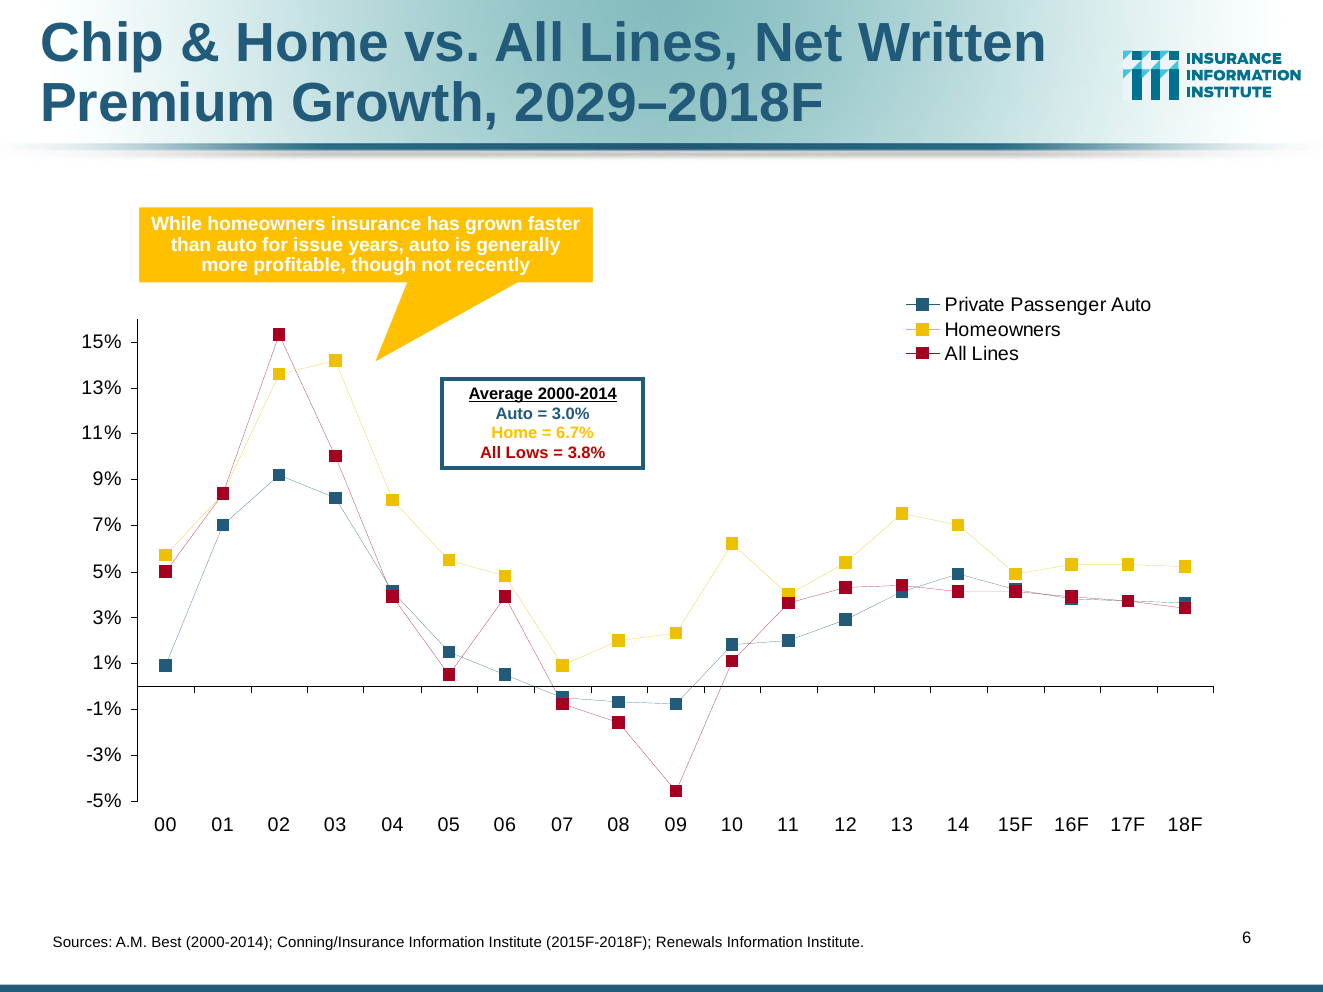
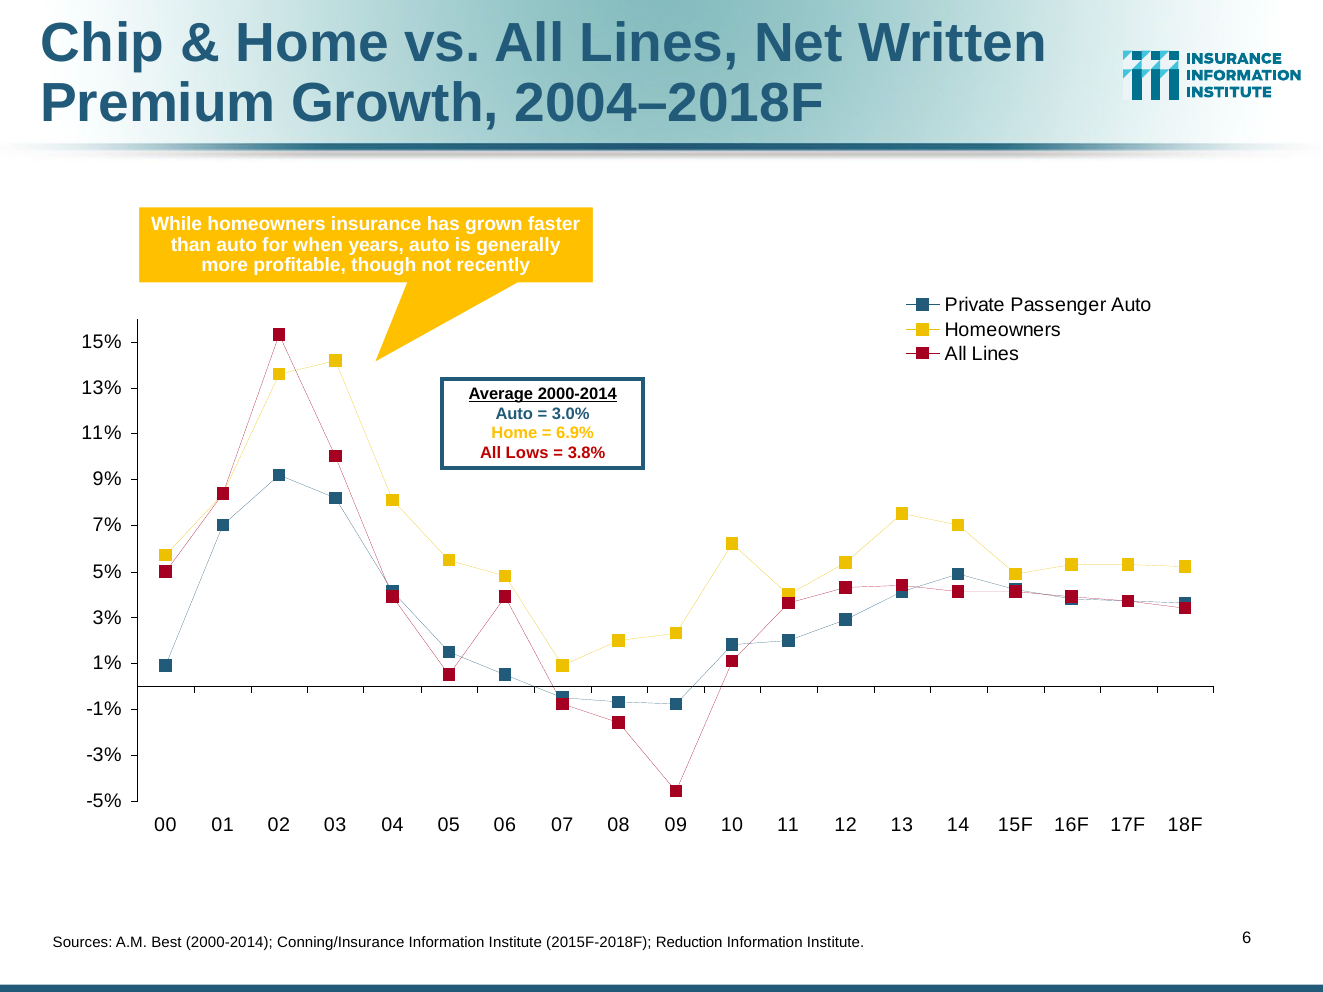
2029–2018F: 2029–2018F -> 2004–2018F
issue: issue -> when
6.7%: 6.7% -> 6.9%
Renewals: Renewals -> Reduction
